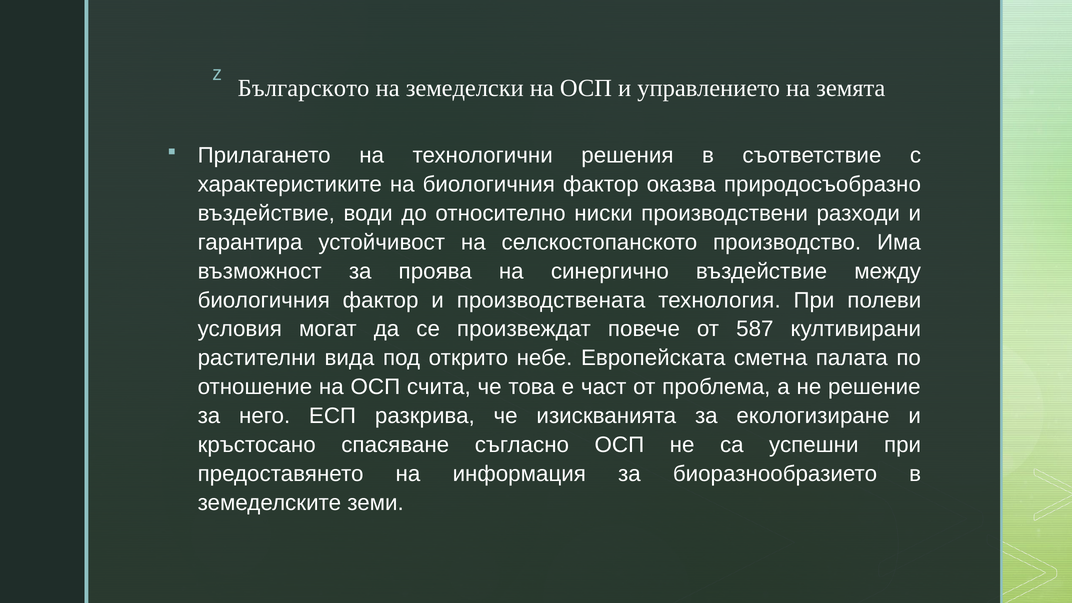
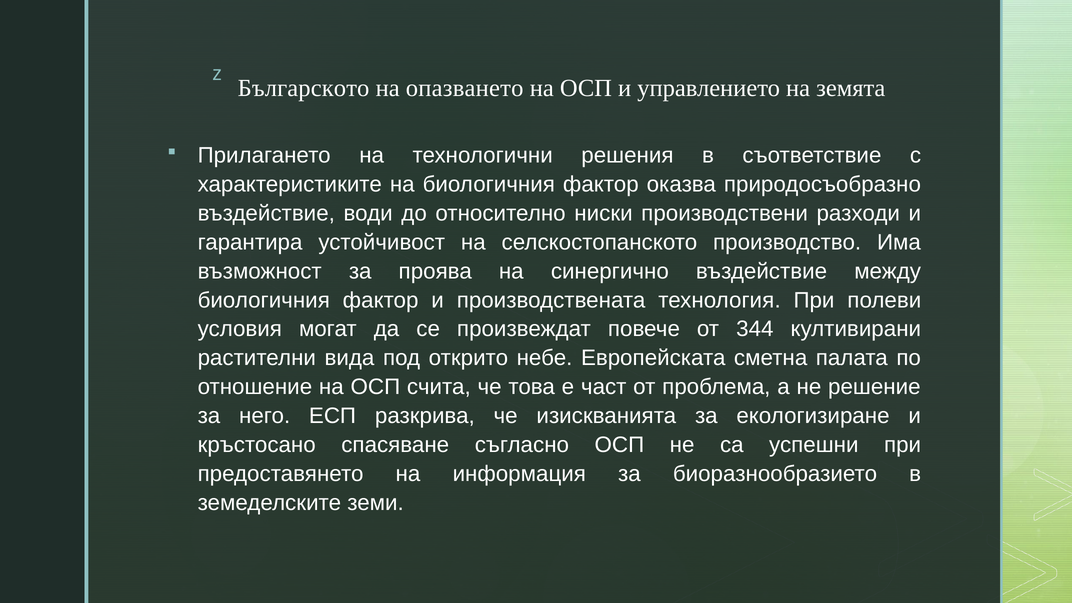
земеделски: земеделски -> опазването
587: 587 -> 344
